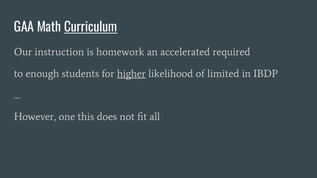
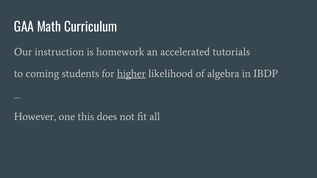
Curriculum underline: present -> none
required: required -> tutorials
enough: enough -> coming
limited: limited -> algebra
